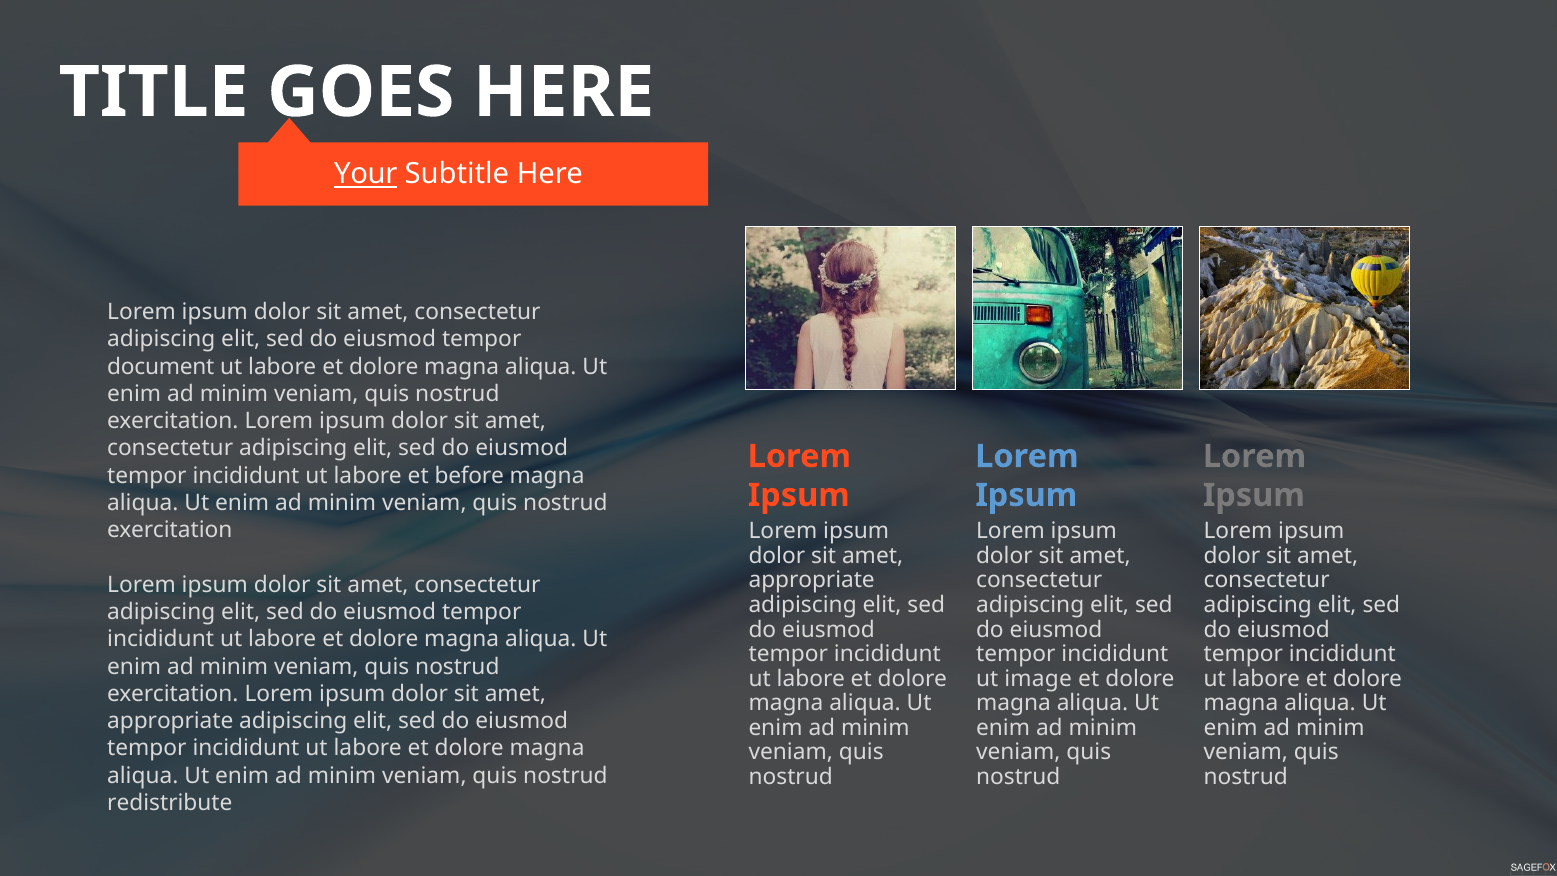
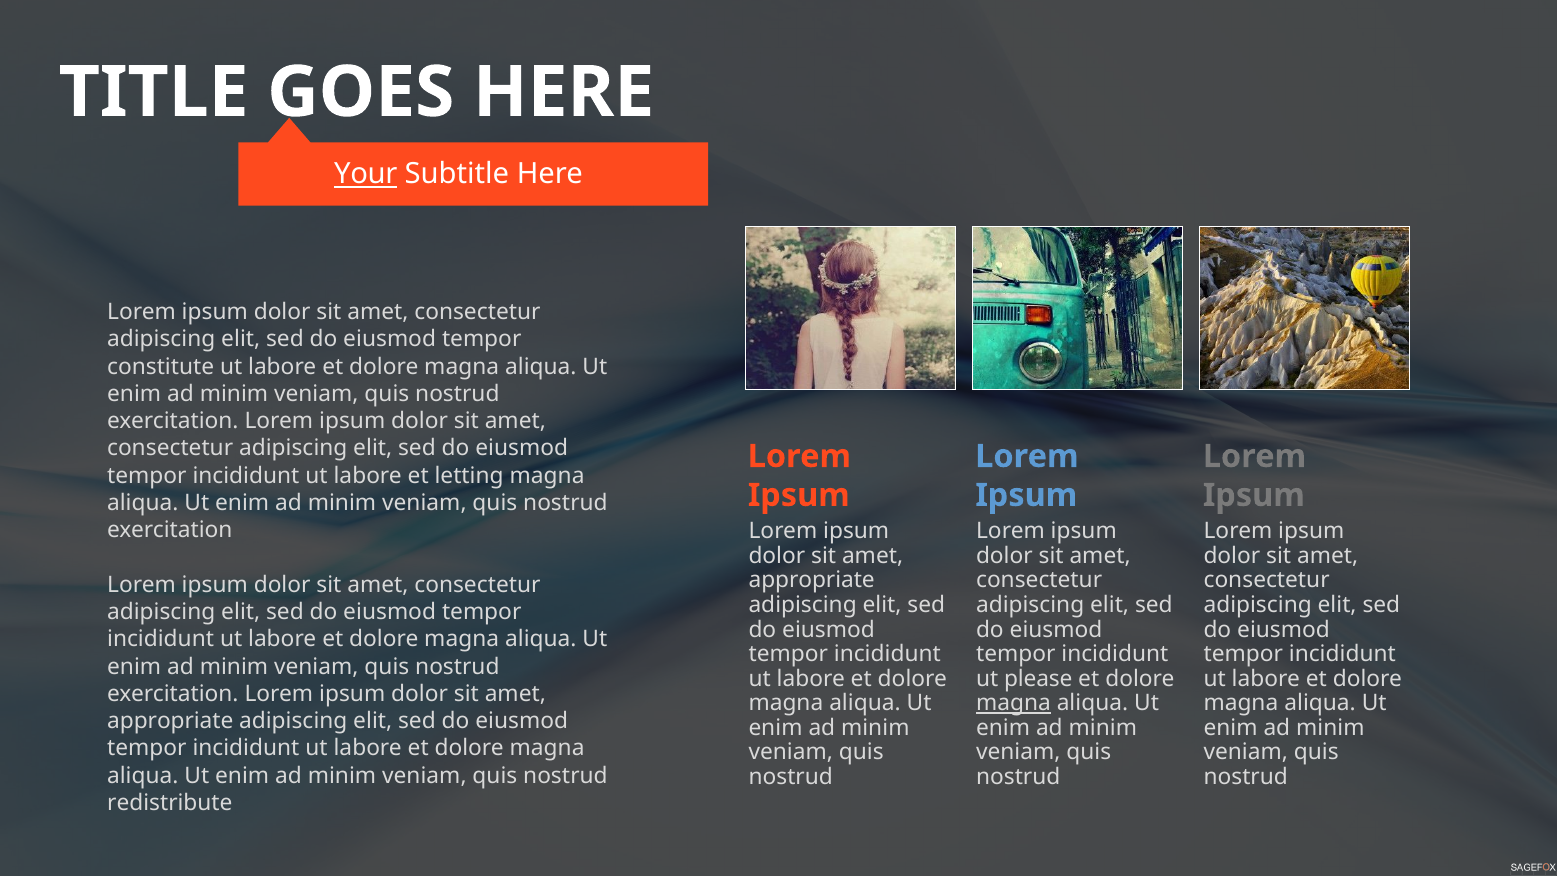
document: document -> constitute
before: before -> letting
image: image -> please
magna at (1013, 703) underline: none -> present
